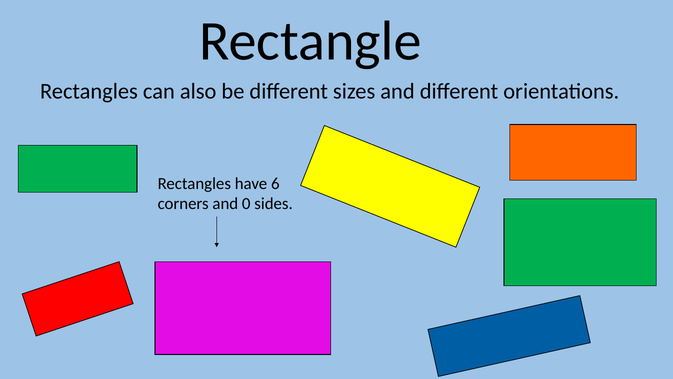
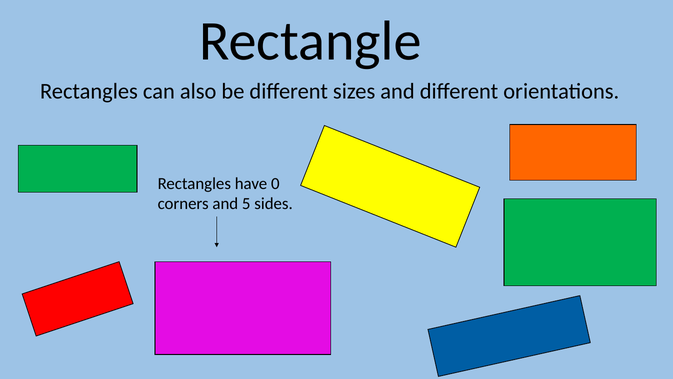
6: 6 -> 0
0: 0 -> 5
